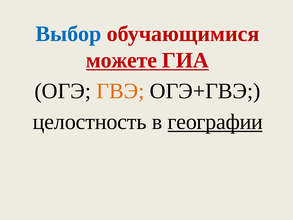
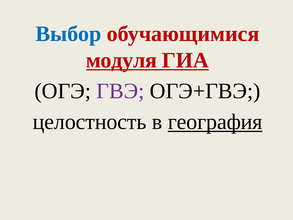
можете: можете -> модуля
ГВЭ colour: orange -> purple
географии: географии -> география
